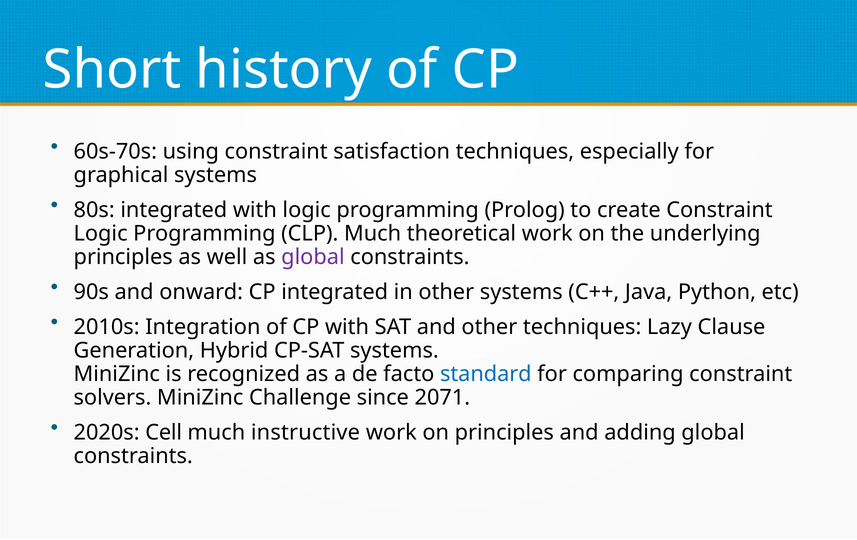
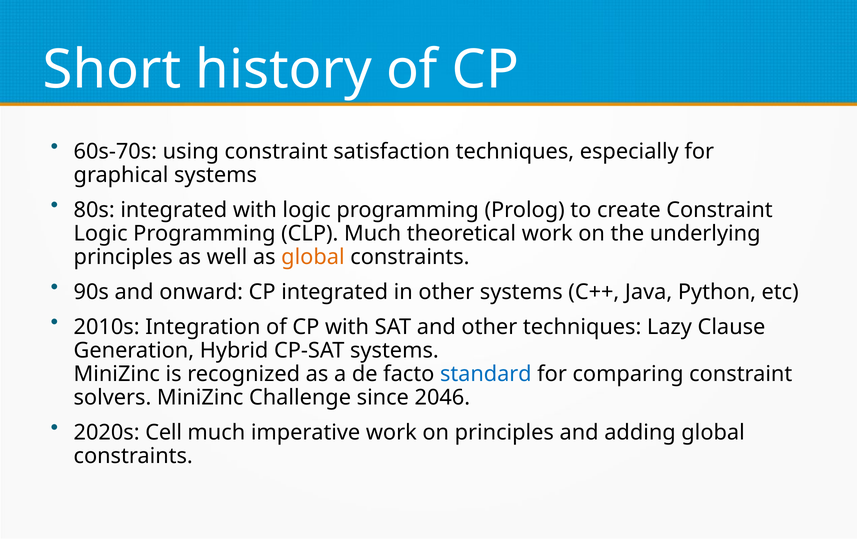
global at (313, 257) colour: purple -> orange
2071: 2071 -> 2046
instructive: instructive -> imperative
